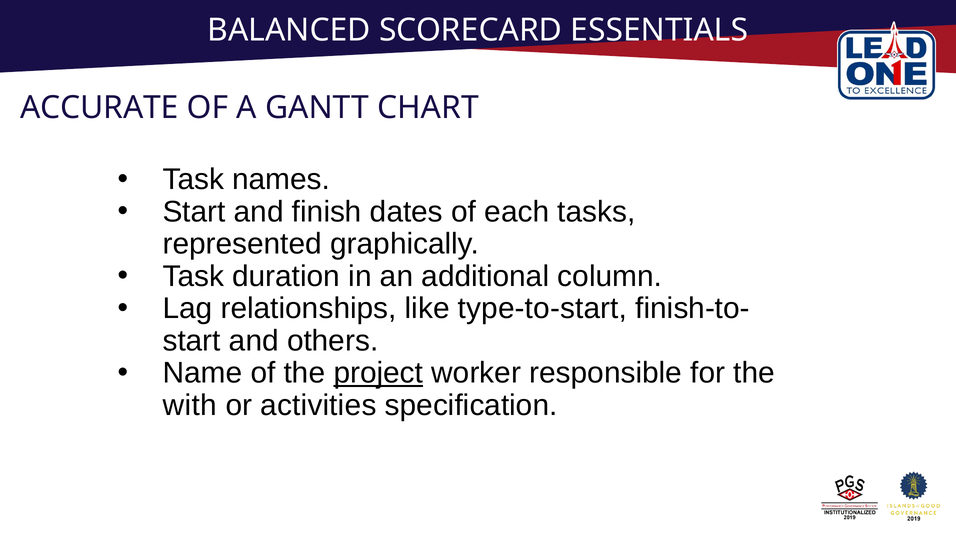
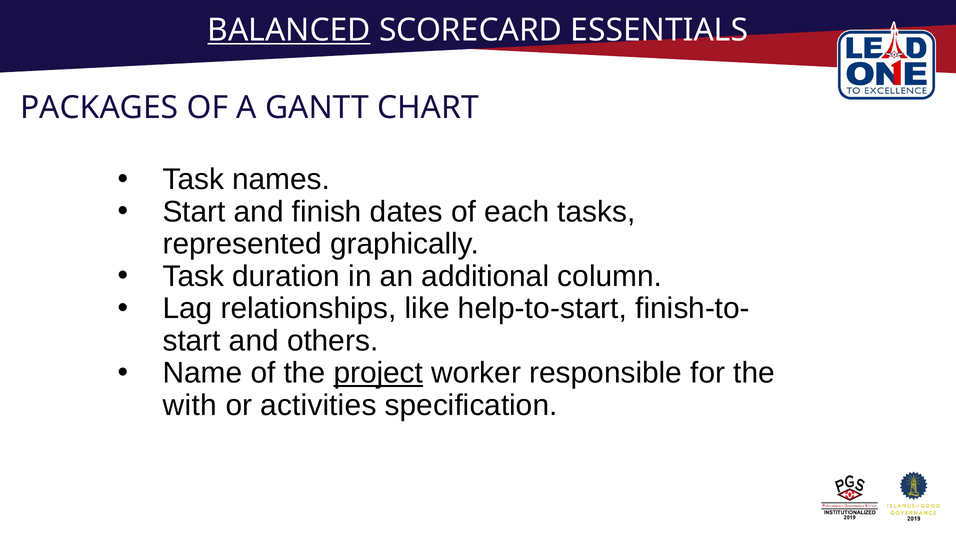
BALANCED underline: none -> present
ACCURATE: ACCURATE -> PACKAGES
type-to-start: type-to-start -> help-to-start
